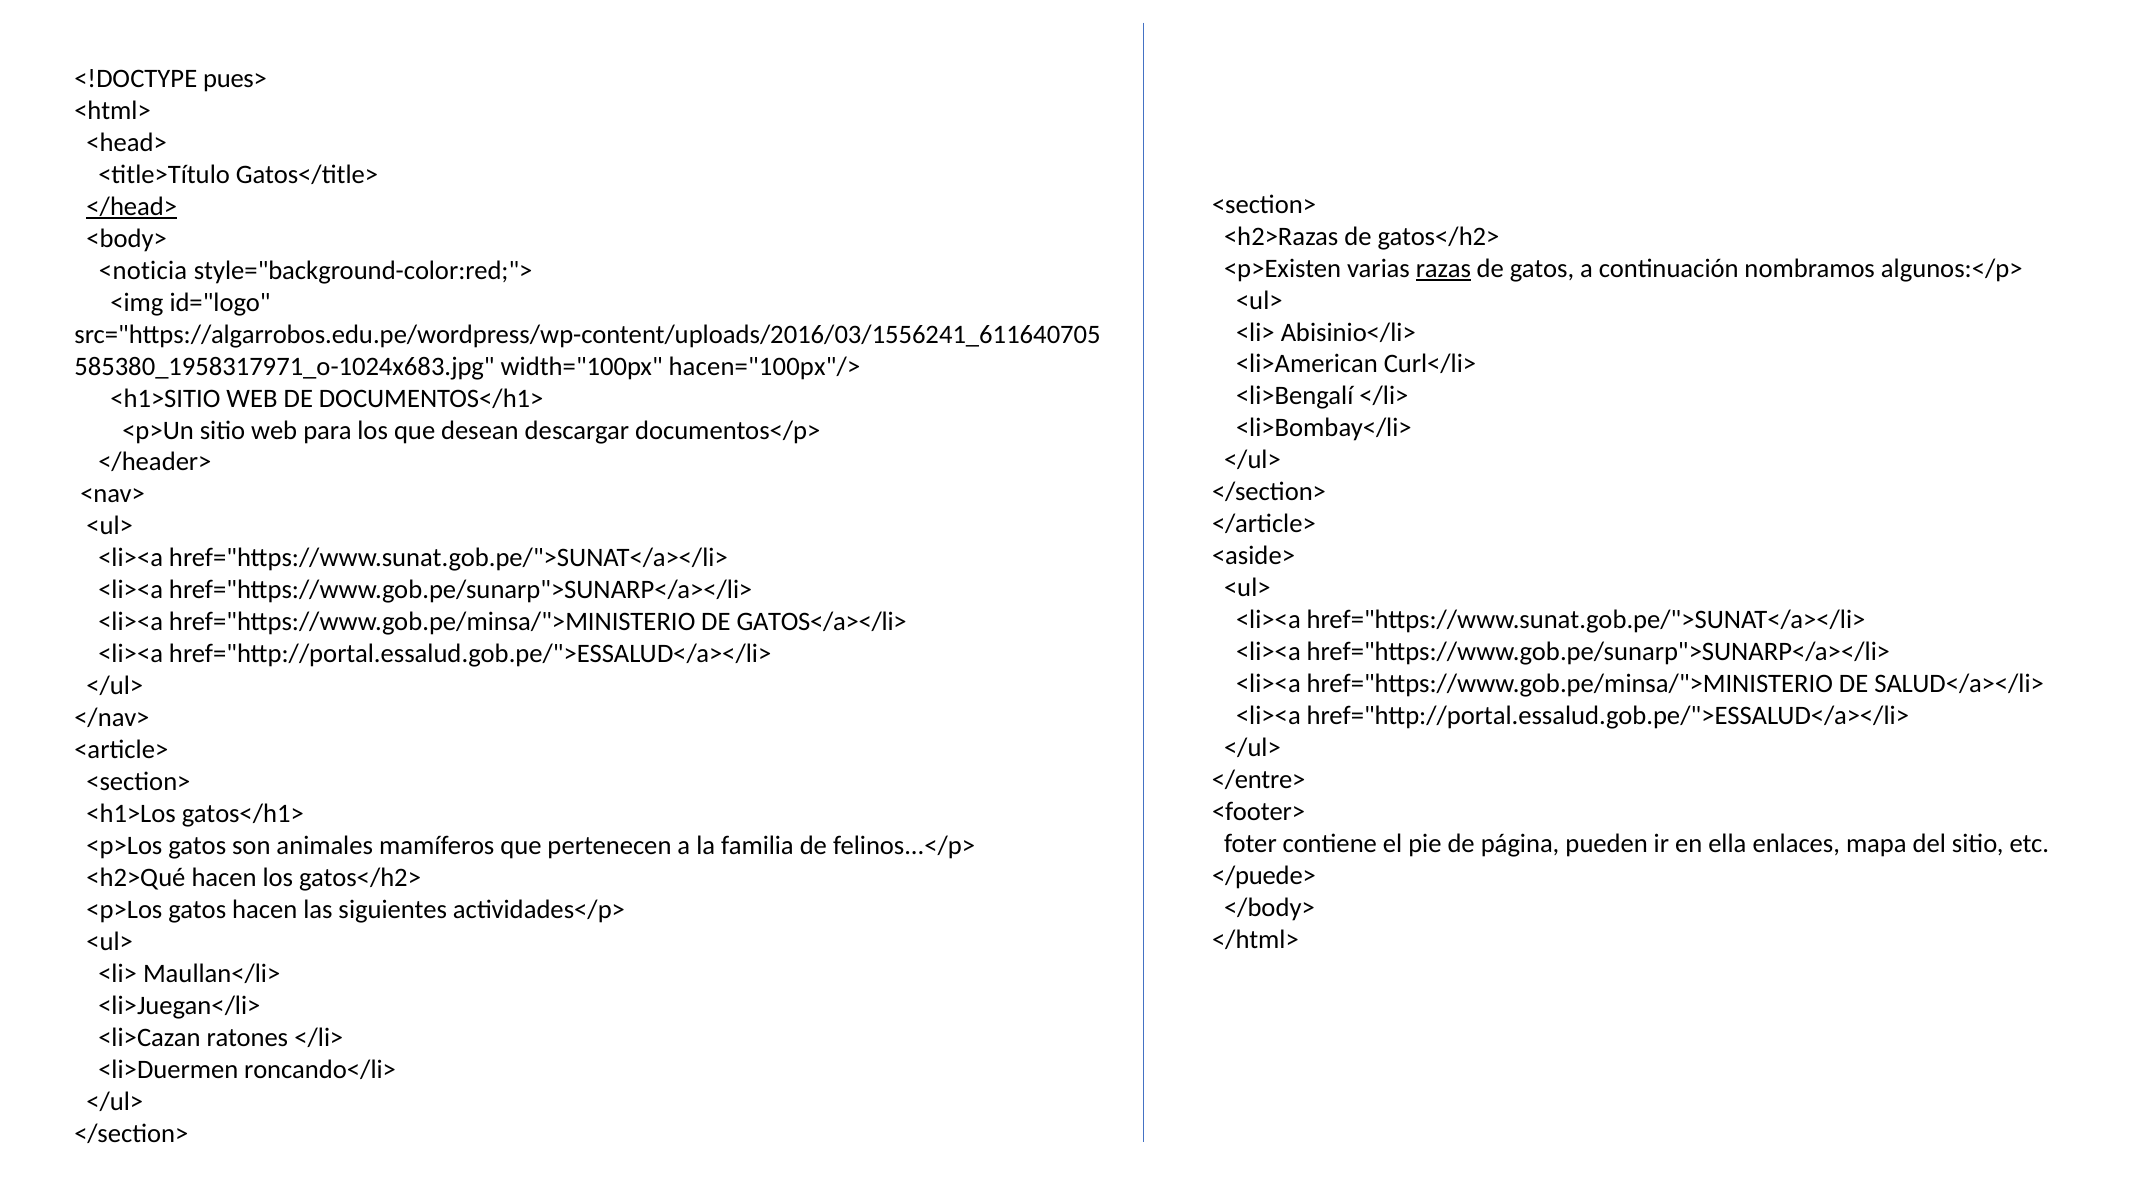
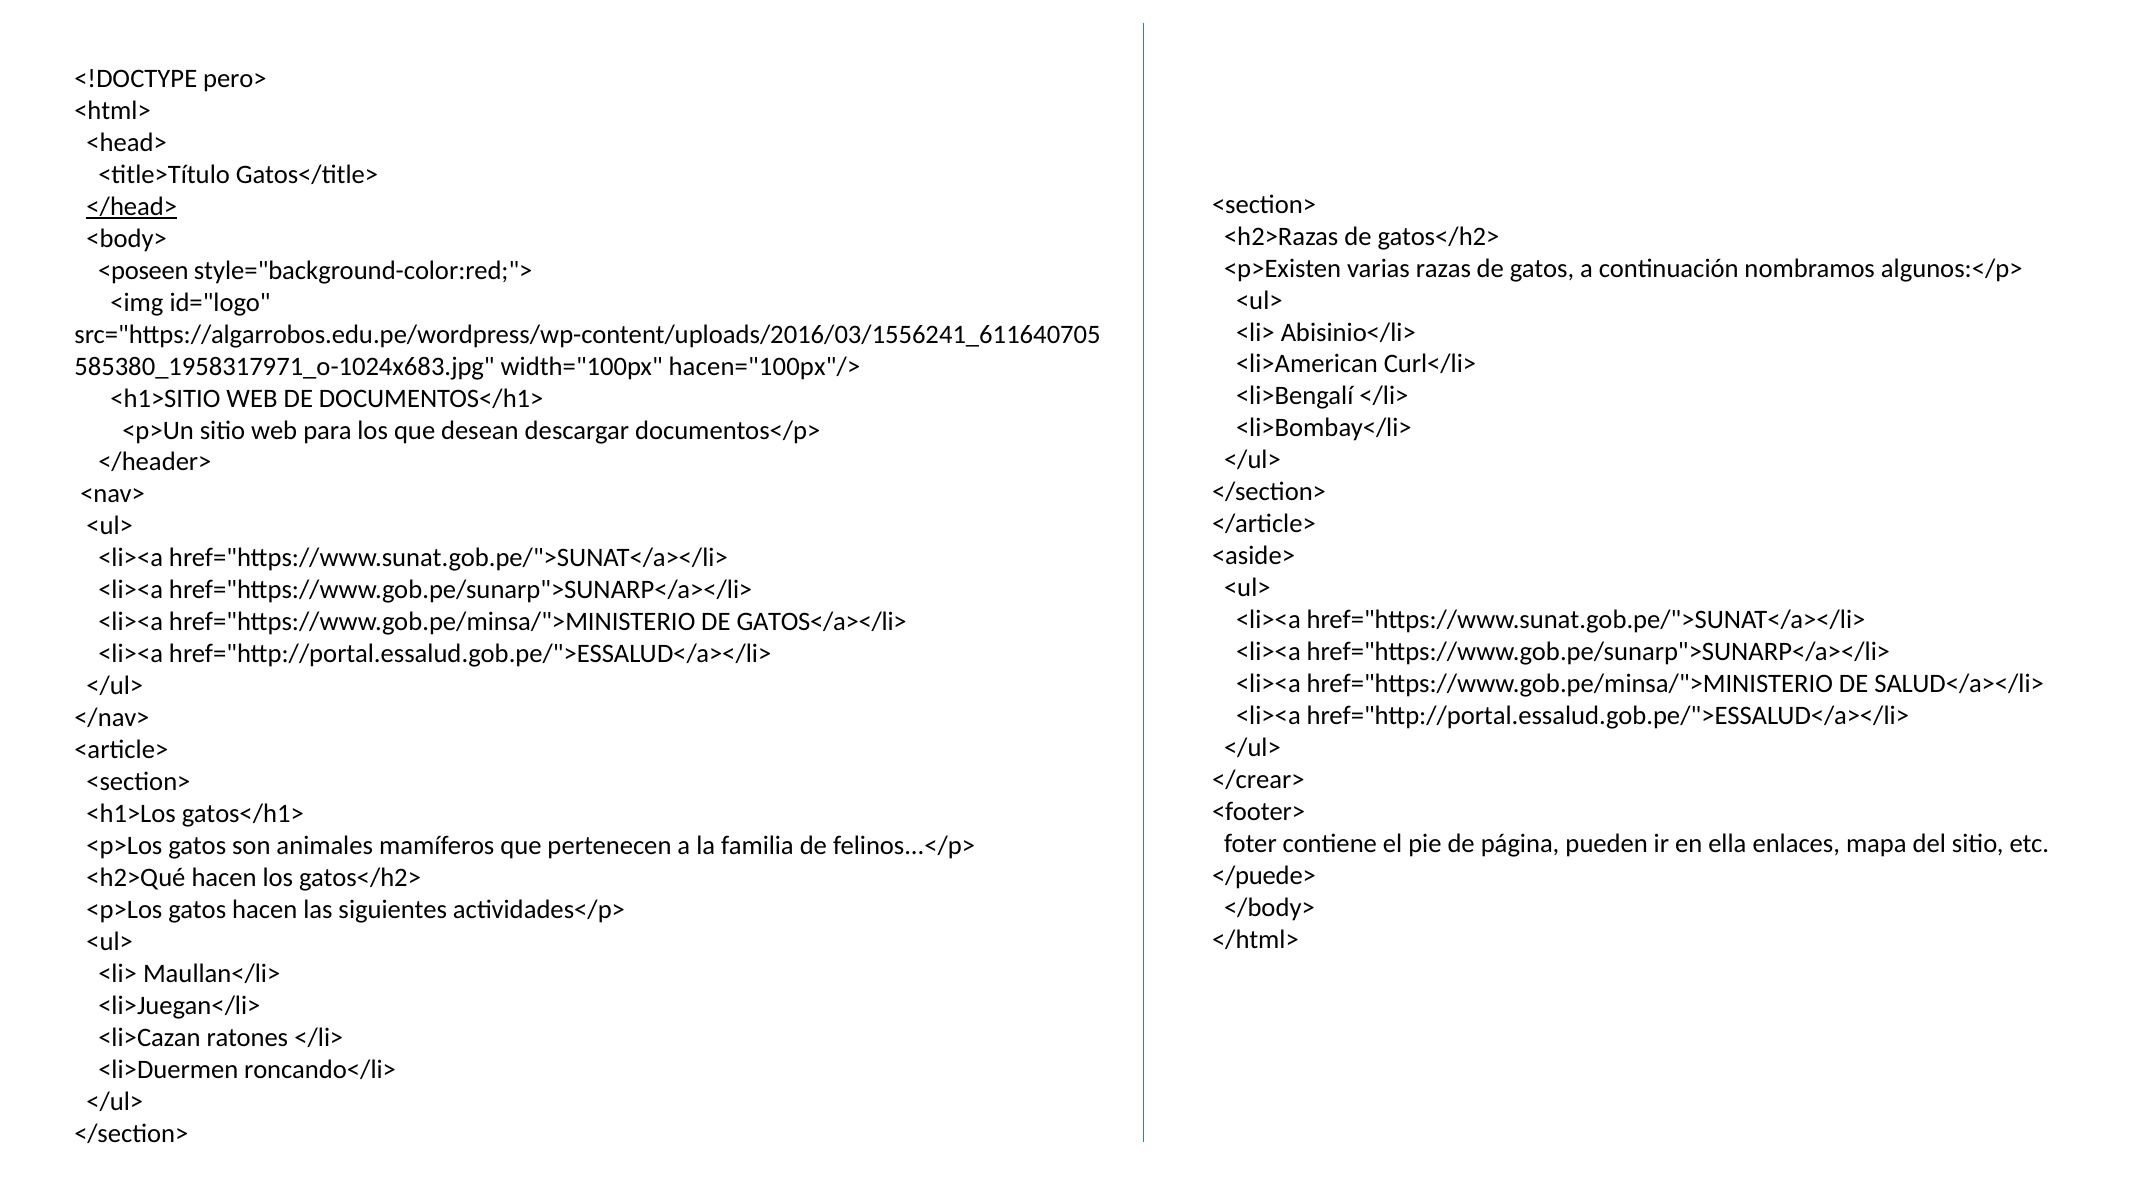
pues>: pues> -> pero>
razas underline: present -> none
<noticia: <noticia -> <poseen
</entre>: </entre> -> </crear>
